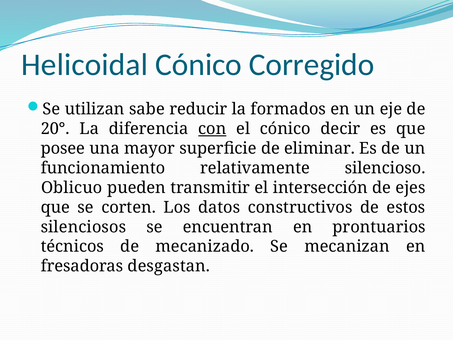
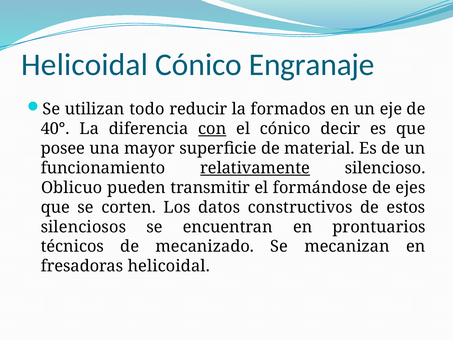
Corregido: Corregido -> Engranaje
sabe: sabe -> todo
20°: 20° -> 40°
eliminar: eliminar -> material
relativamente underline: none -> present
intersección: intersección -> formándose
fresadoras desgastan: desgastan -> helicoidal
